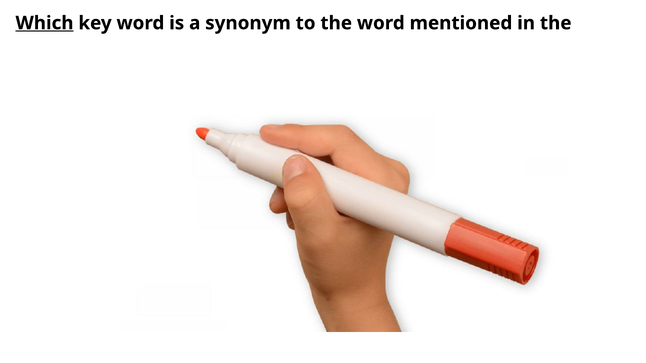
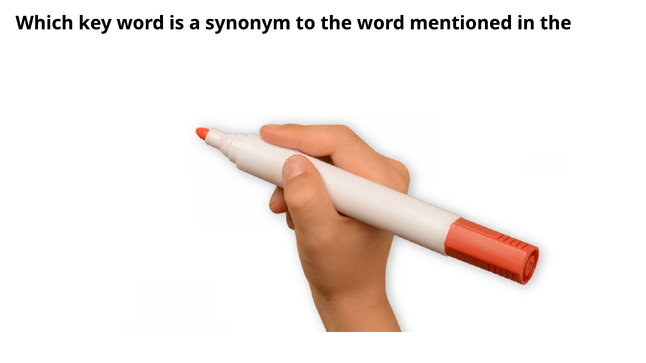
Which underline: present -> none
